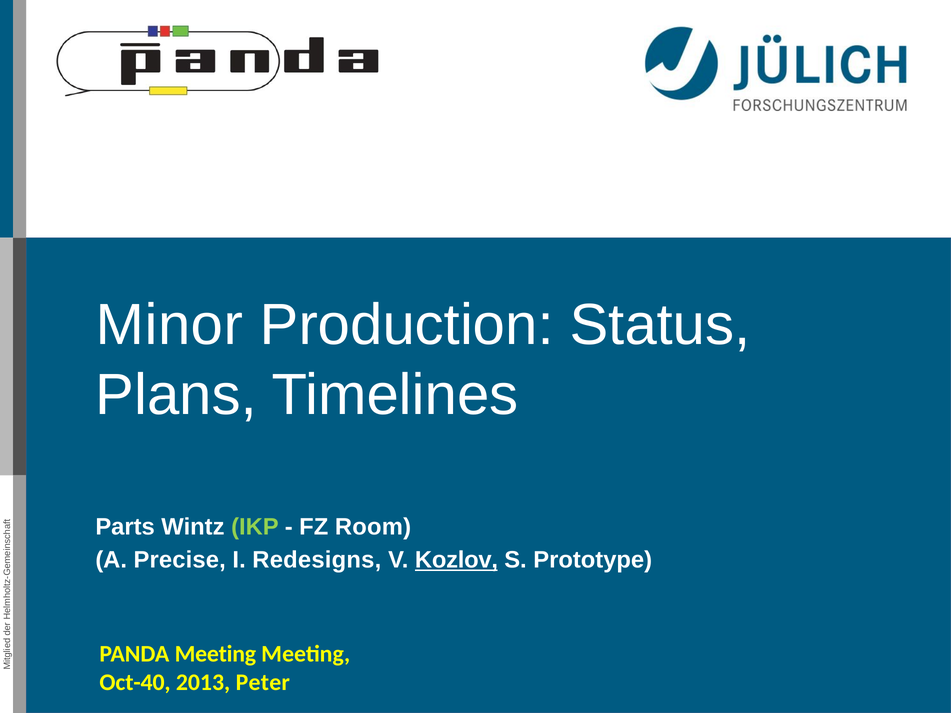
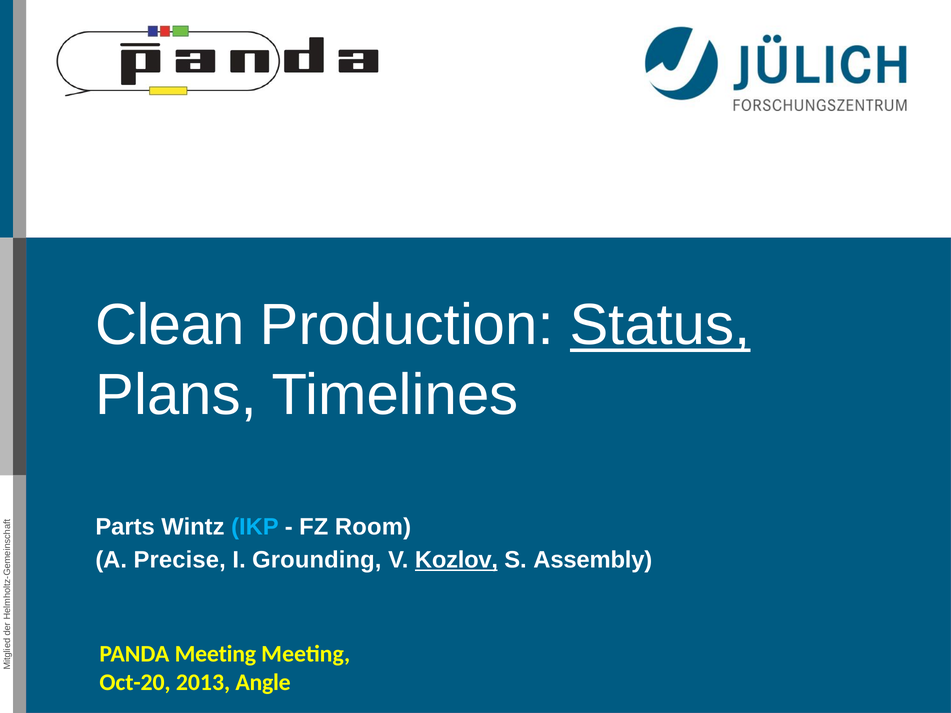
Minor: Minor -> Clean
Status underline: none -> present
IKP colour: light green -> light blue
Redesigns: Redesigns -> Grounding
Prototype: Prototype -> Assembly
Oct-40: Oct-40 -> Oct-20
Peter: Peter -> Angle
